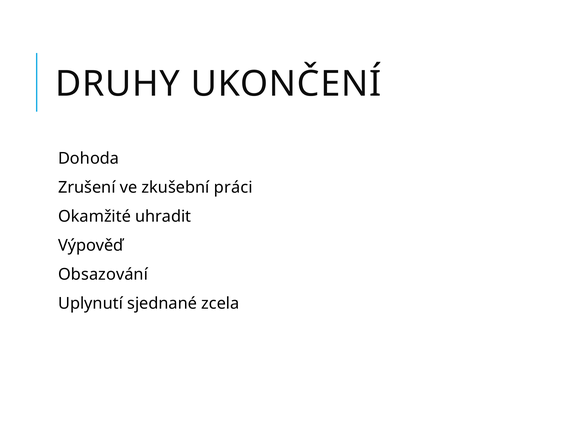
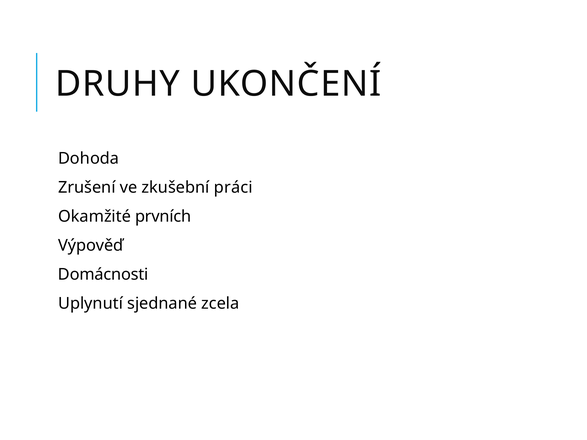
uhradit: uhradit -> prvních
Obsazování: Obsazování -> Domácnosti
